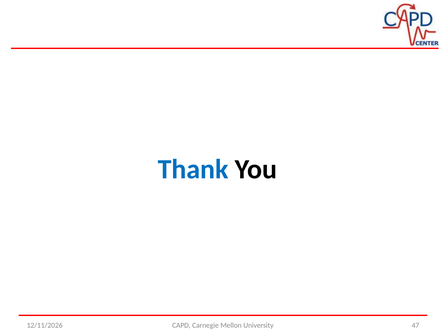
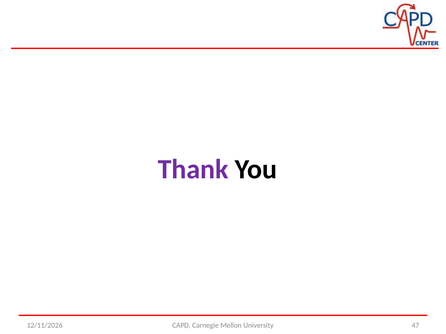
Thank colour: blue -> purple
